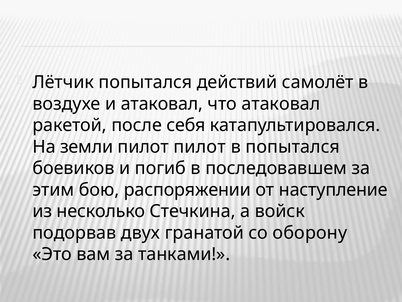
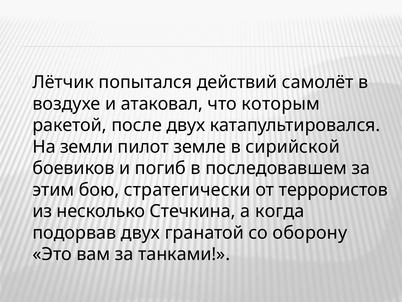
что атаковал: атаковал -> которым
после себя: себя -> двух
пилот пилот: пилот -> земле
в попытался: попытался -> сирийской
распоряжении: распоряжении -> стратегически
наступление: наступление -> террористов
войск: войск -> когда
